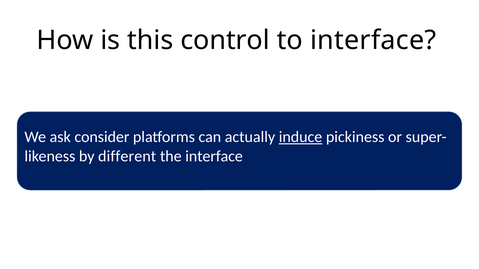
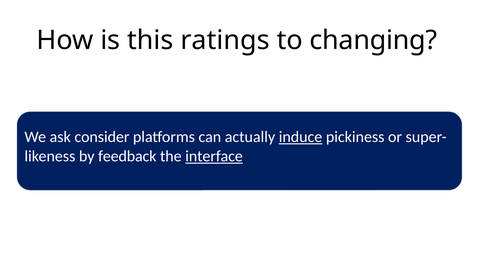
control: control -> ratings
to interface: interface -> changing
different: different -> feedback
interface at (214, 156) underline: none -> present
